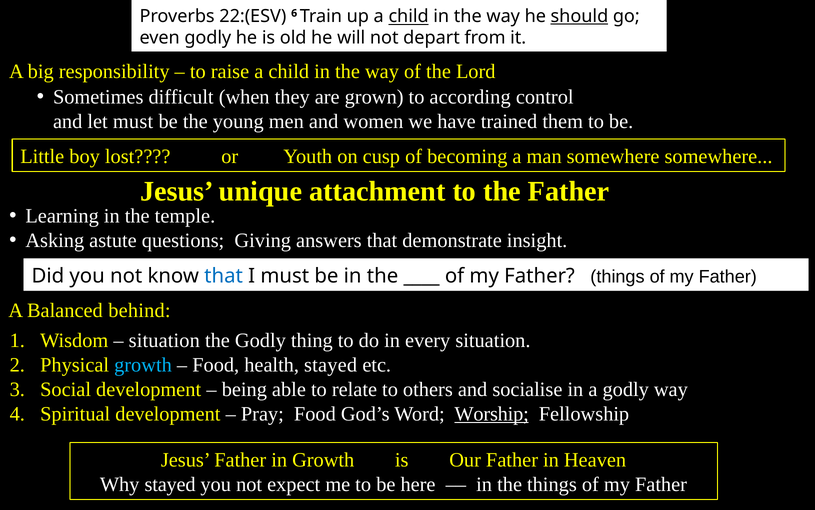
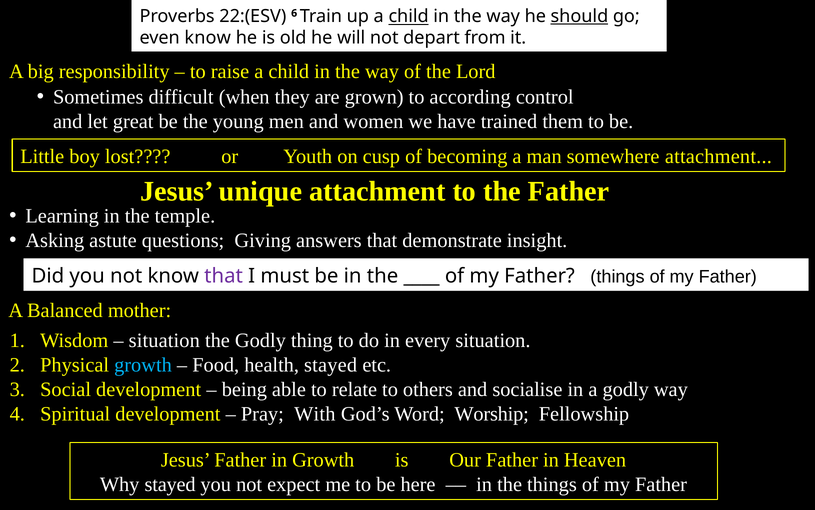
even godly: godly -> know
let must: must -> great
somewhere somewhere: somewhere -> attachment
that at (224, 276) colour: blue -> purple
behind: behind -> mother
Pray Food: Food -> With
Worship underline: present -> none
